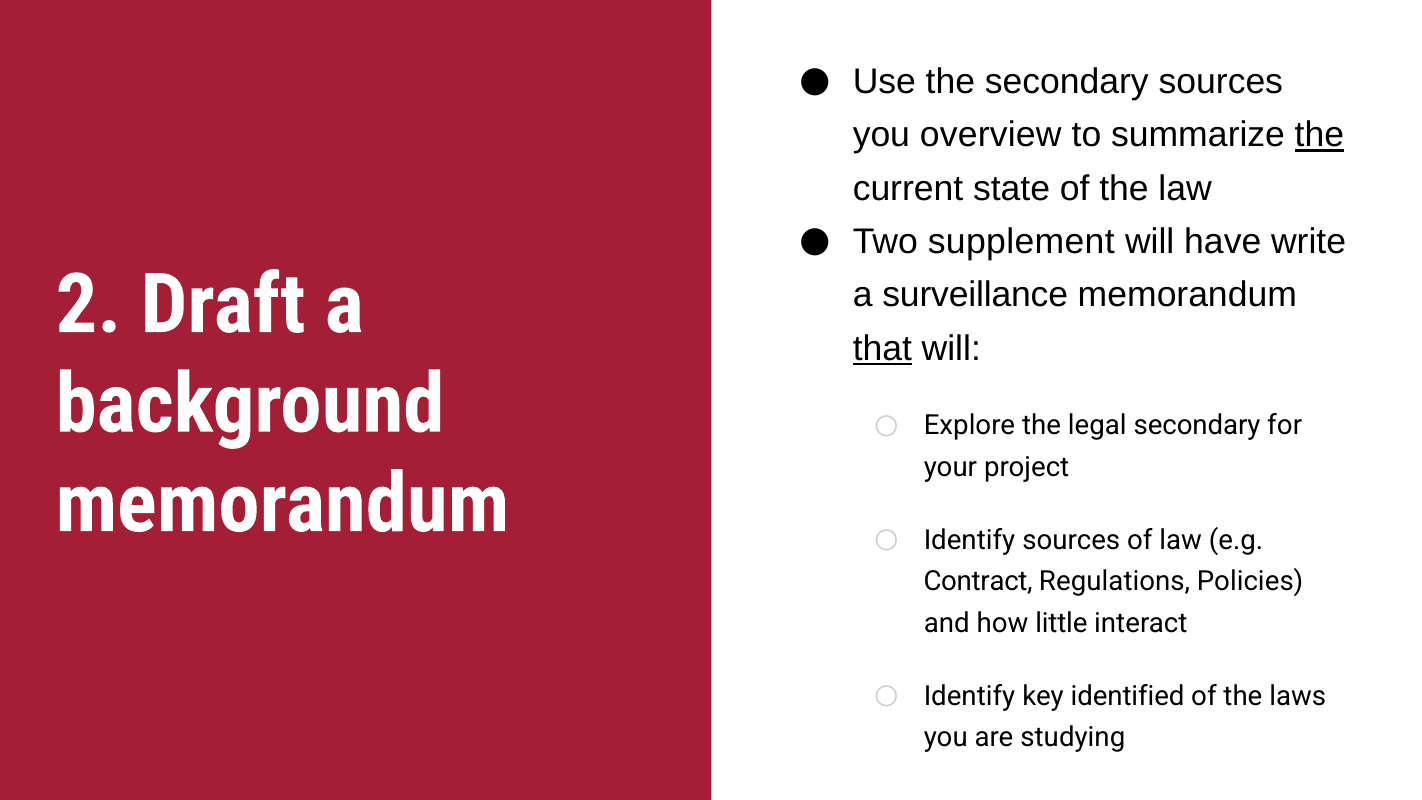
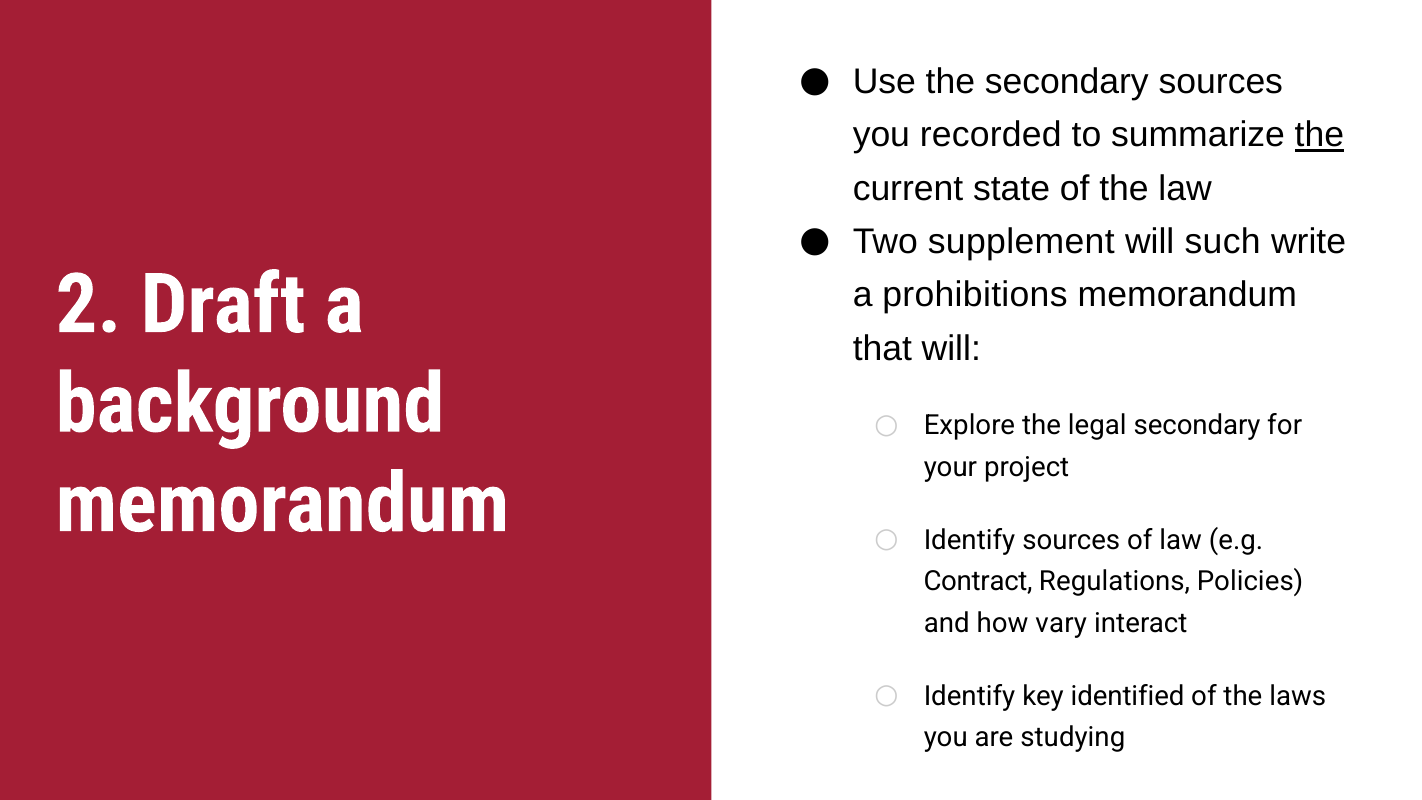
overview: overview -> recorded
have: have -> such
surveillance: surveillance -> prohibitions
that underline: present -> none
little: little -> vary
